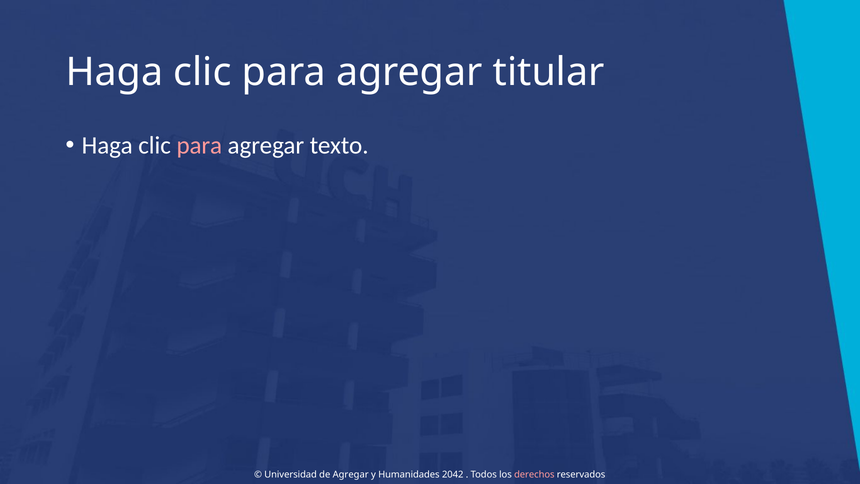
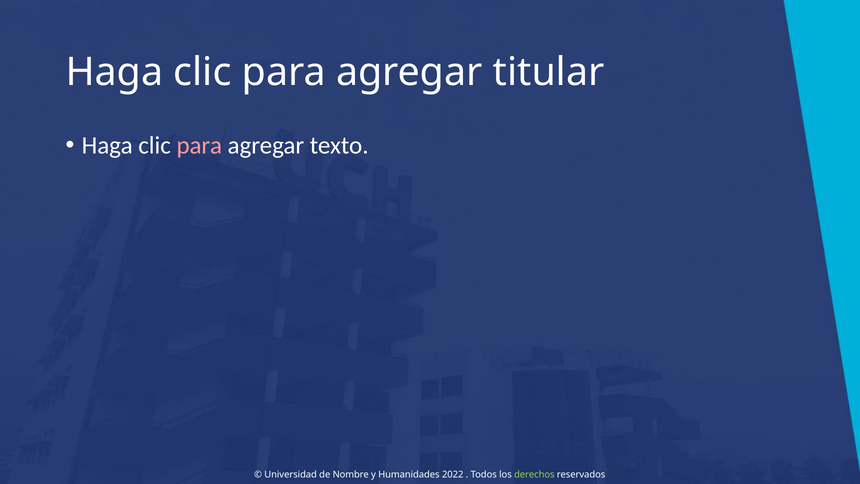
de Agregar: Agregar -> Nombre
2042: 2042 -> 2022
derechos colour: pink -> light green
